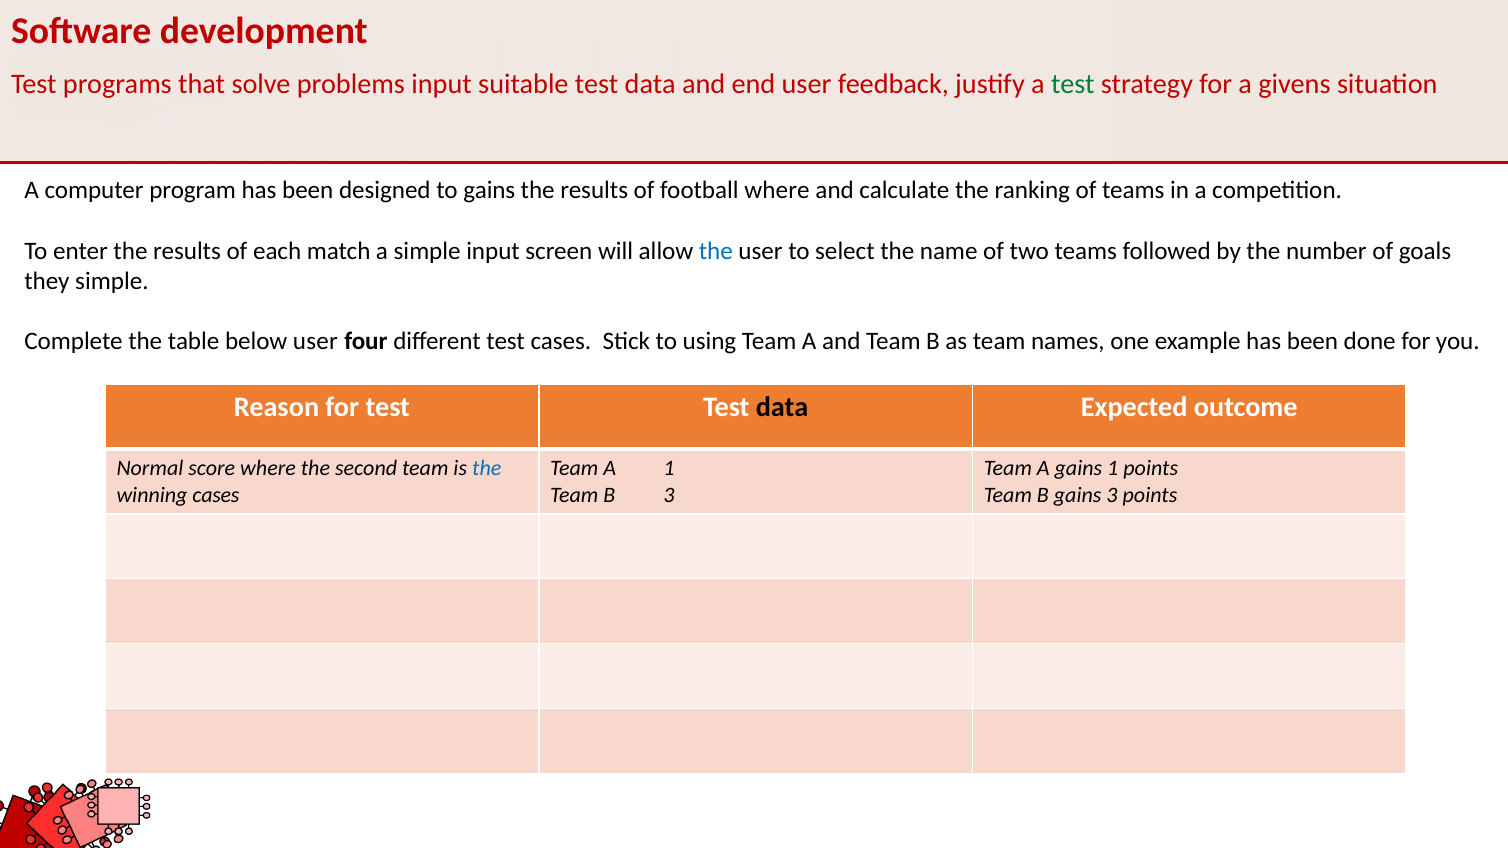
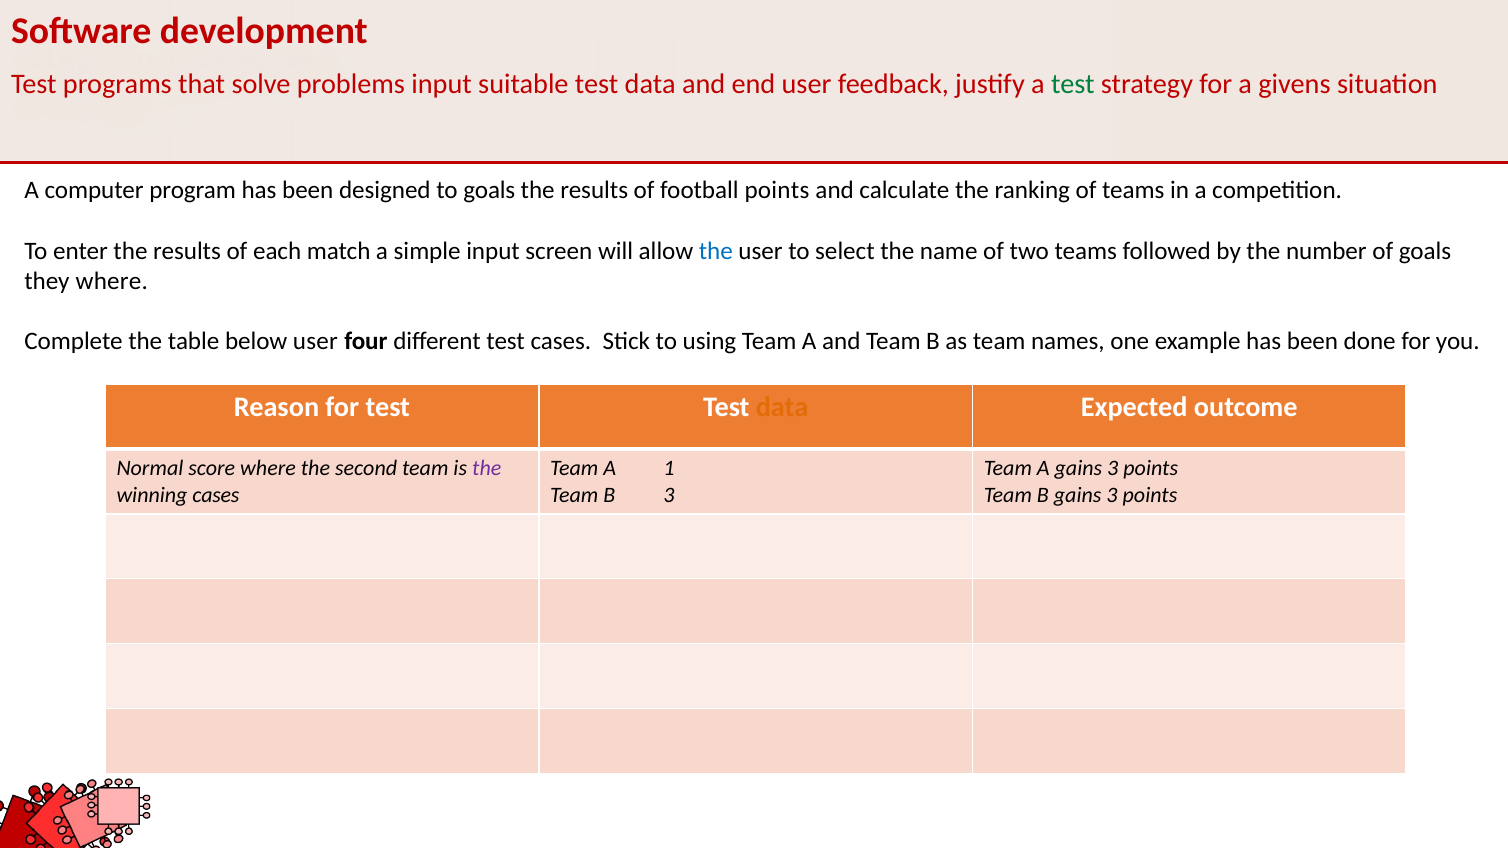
to gains: gains -> goals
football where: where -> points
they simple: simple -> where
data at (782, 408) colour: black -> orange
the at (487, 468) colour: blue -> purple
A gains 1: 1 -> 3
